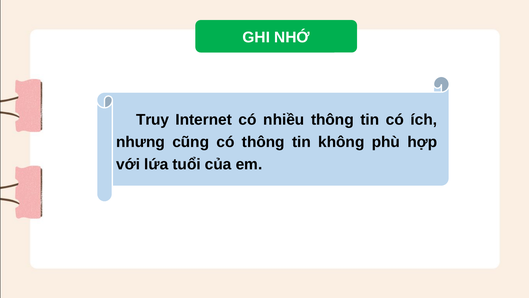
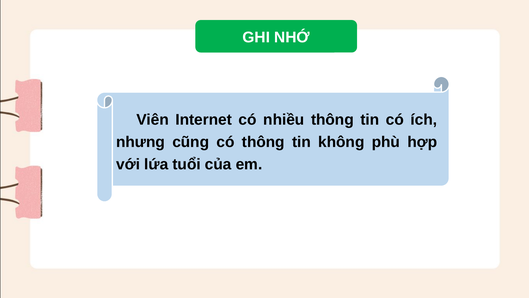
Truy: Truy -> Viên
